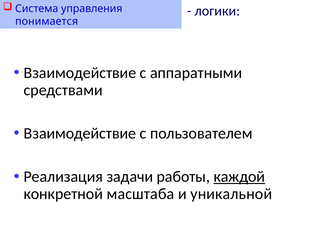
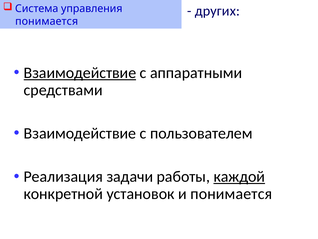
логики: логики -> других
Взаимодействие at (80, 73) underline: none -> present
масштаба: масштаба -> установок
и уникальной: уникальной -> понимается
